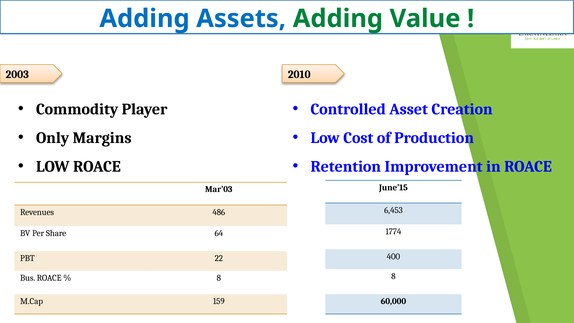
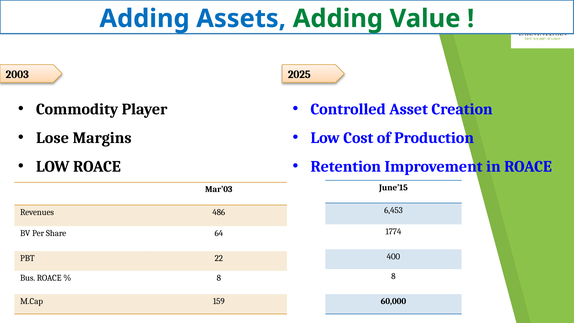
2010: 2010 -> 2025
Only: Only -> Lose
